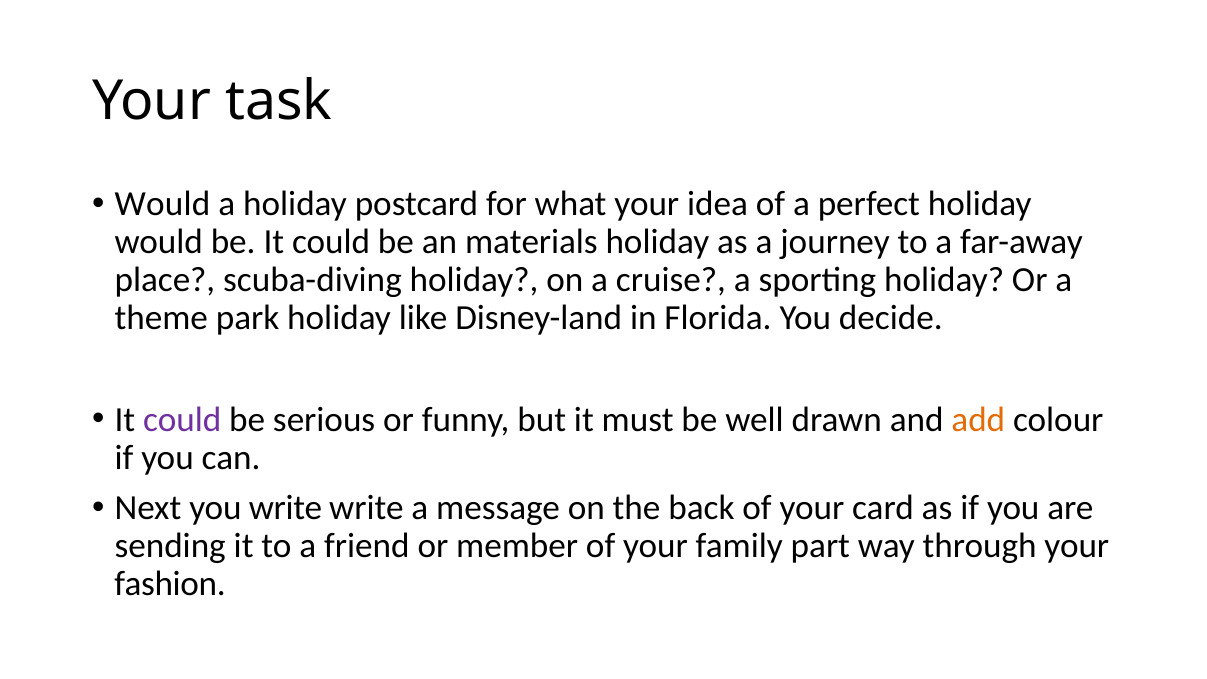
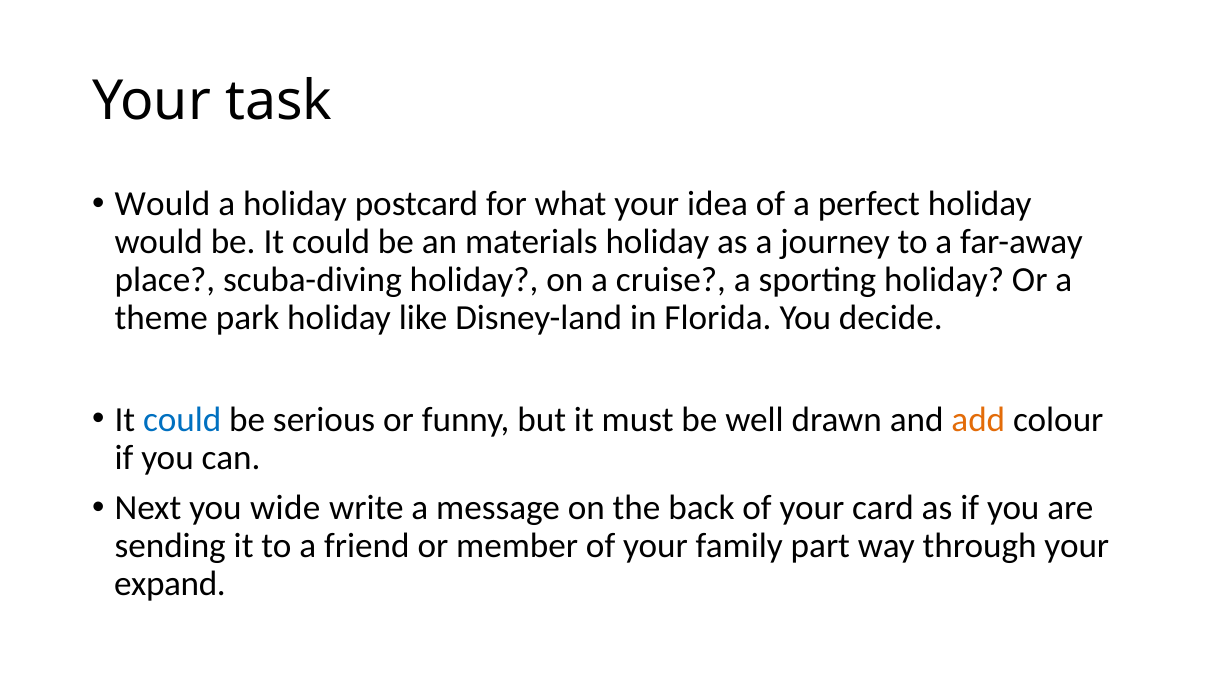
could at (182, 419) colour: purple -> blue
you write: write -> wide
fashion: fashion -> expand
